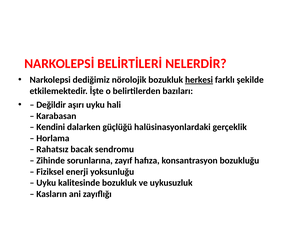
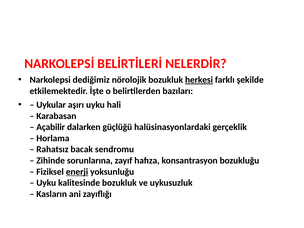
Değildir: Değildir -> Uykular
Kendini: Kendini -> Açabilir
enerji underline: none -> present
